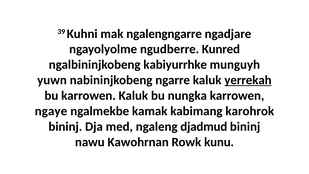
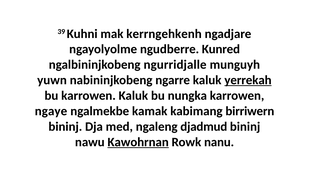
ngalengngarre: ngalengngarre -> kerrngehkenh
kabiyurrhke: kabiyurrhke -> ngurridjalle
karohrok: karohrok -> birriwern
Kawohrnan underline: none -> present
kunu: kunu -> nanu
